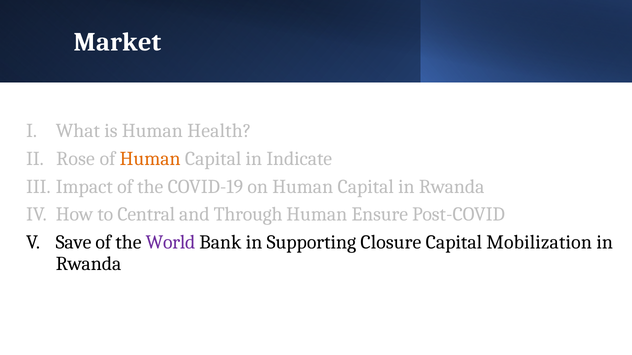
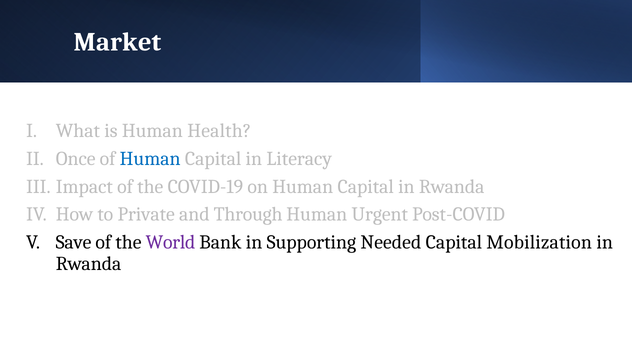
Rose: Rose -> Once
Human at (150, 159) colour: orange -> blue
Indicate: Indicate -> Literacy
Central: Central -> Private
Ensure: Ensure -> Urgent
Closure: Closure -> Needed
